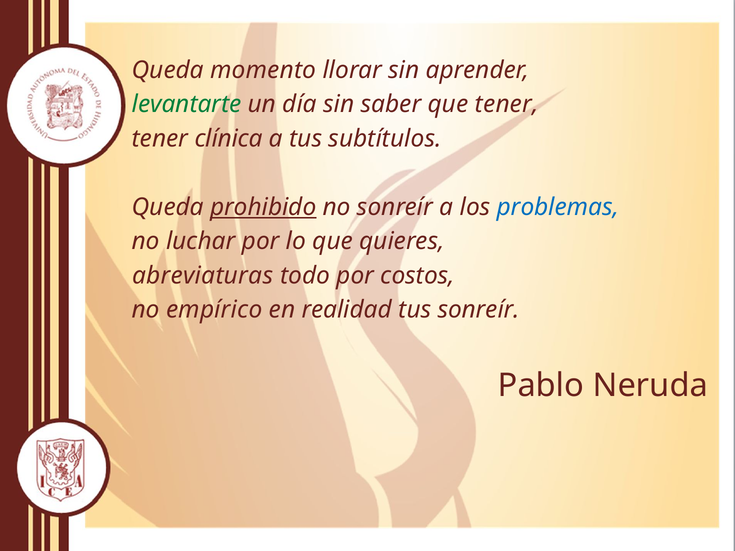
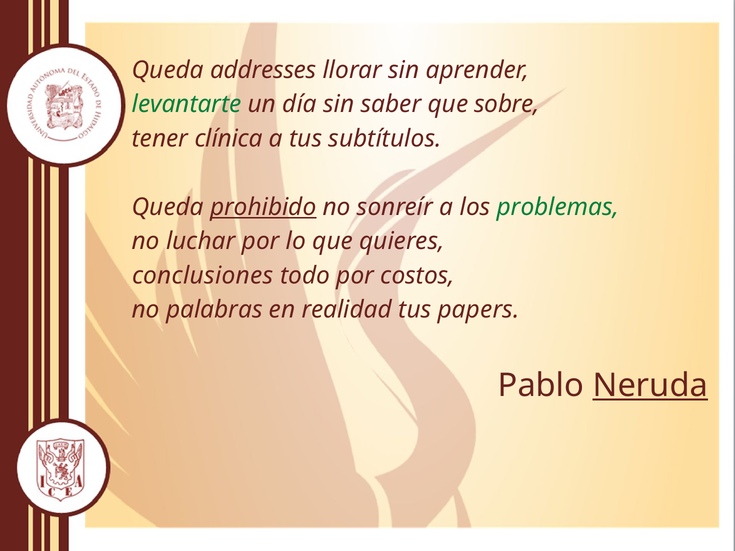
momento: momento -> addresses
que tener: tener -> sobre
problemas colour: blue -> green
abreviaturas: abreviaturas -> conclusiones
empírico: empírico -> palabras
tus sonreír: sonreír -> papers
Neruda underline: none -> present
